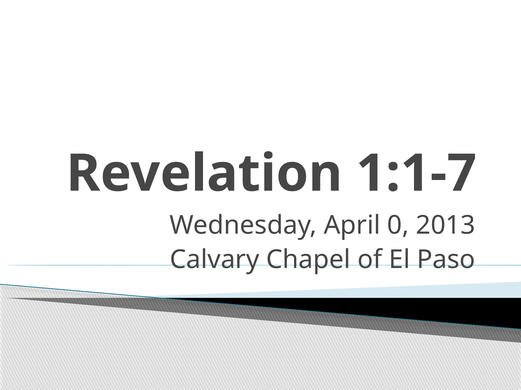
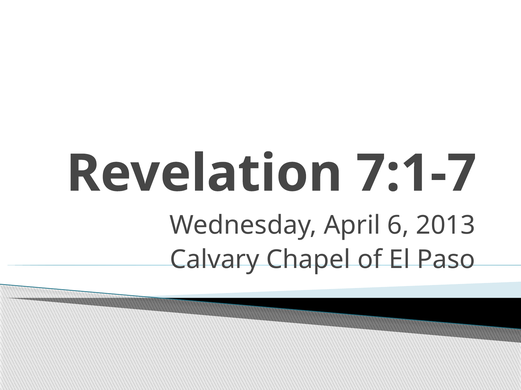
1:1-7: 1:1-7 -> 7:1-7
0: 0 -> 6
